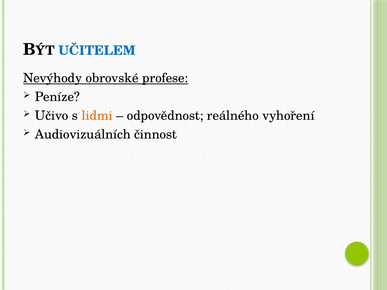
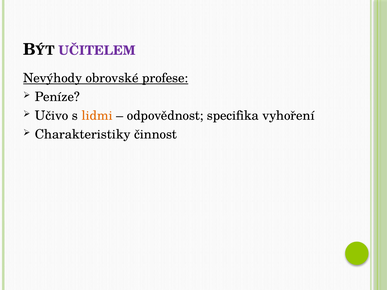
UČITELEM colour: blue -> purple
reálného: reálného -> specifika
Audiovizuálních: Audiovizuálních -> Charakteristiky
